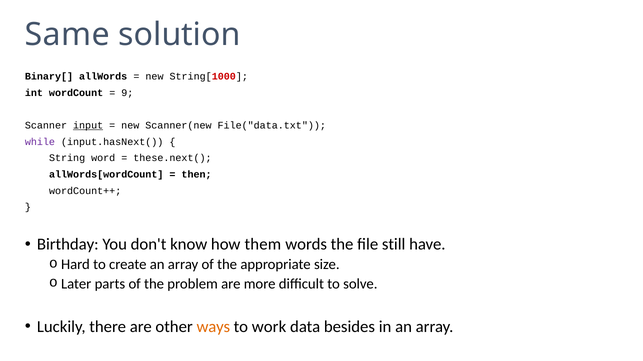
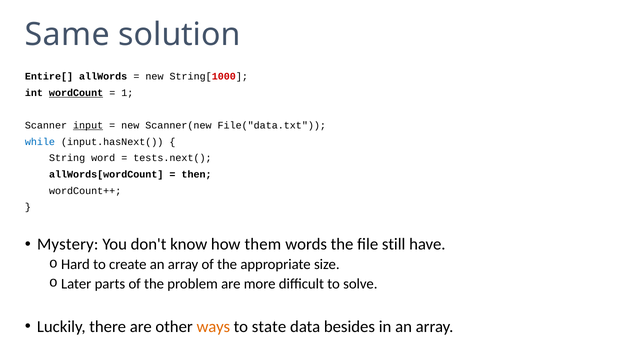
Binary[: Binary[ -> Entire[
wordCount underline: none -> present
9: 9 -> 1
while colour: purple -> blue
these.next(: these.next( -> tests.next(
Birthday: Birthday -> Mystery
work: work -> state
